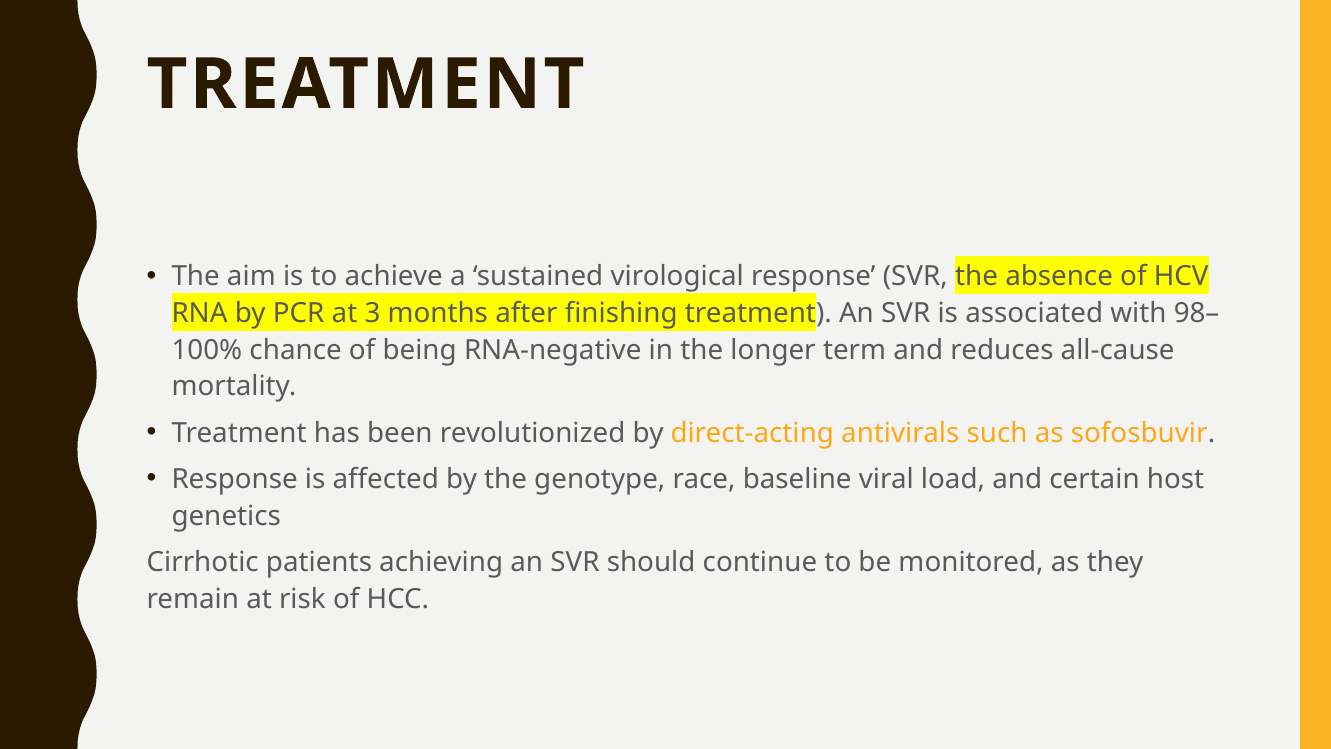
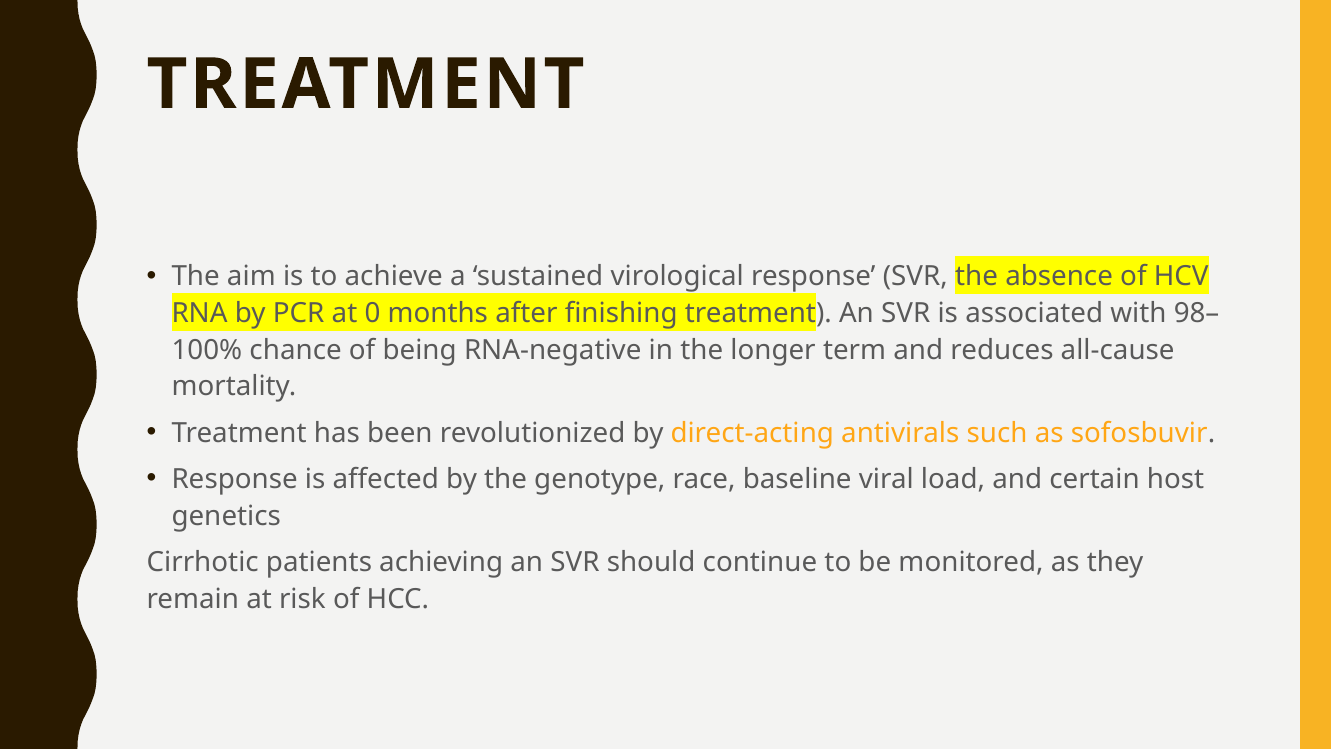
3: 3 -> 0
